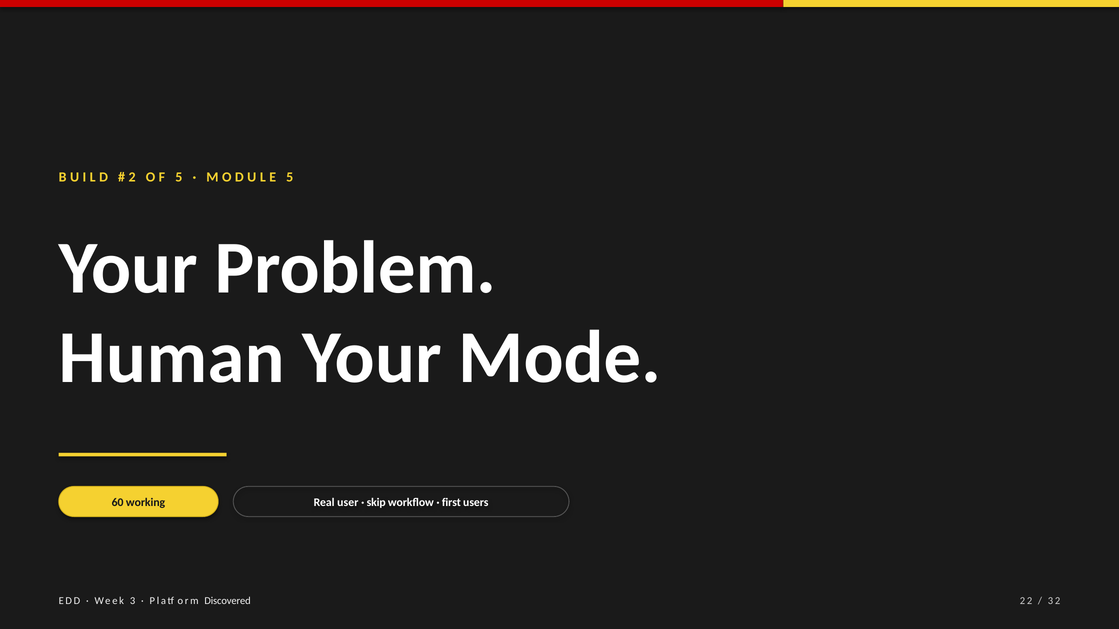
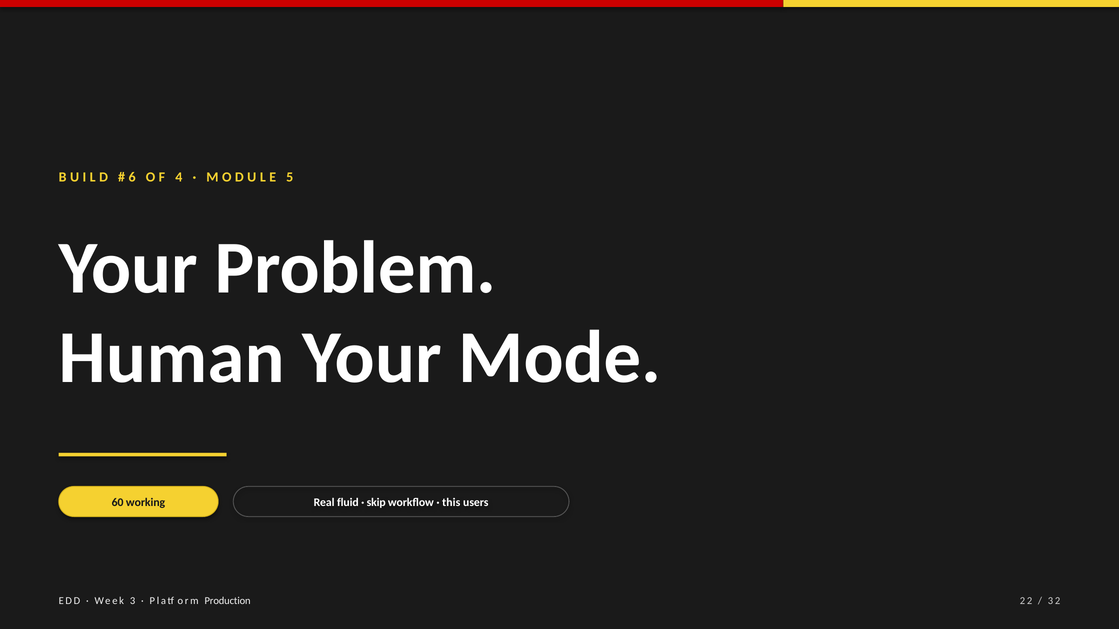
2: 2 -> 6
OF 5: 5 -> 4
user: user -> fluid
first: first -> this
Discovered: Discovered -> Production
